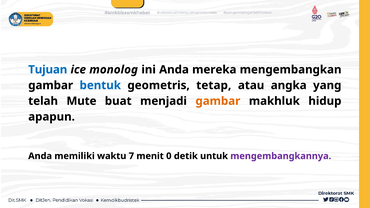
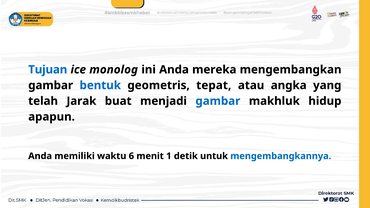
tetap: tetap -> tepat
Mute: Mute -> Jarak
gambar at (218, 101) colour: orange -> blue
7: 7 -> 6
0: 0 -> 1
mengembangkannya colour: purple -> blue
